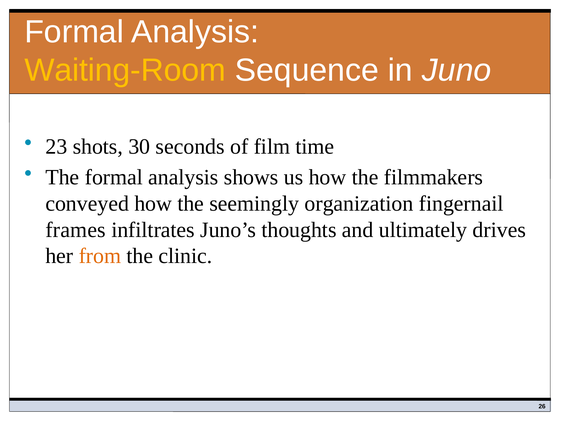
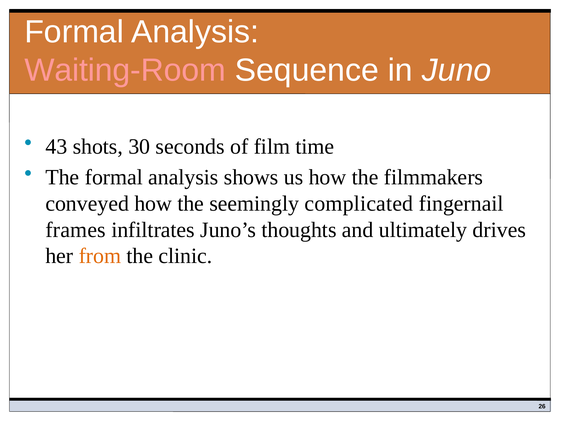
Waiting-Room colour: yellow -> pink
23: 23 -> 43
organization: organization -> complicated
